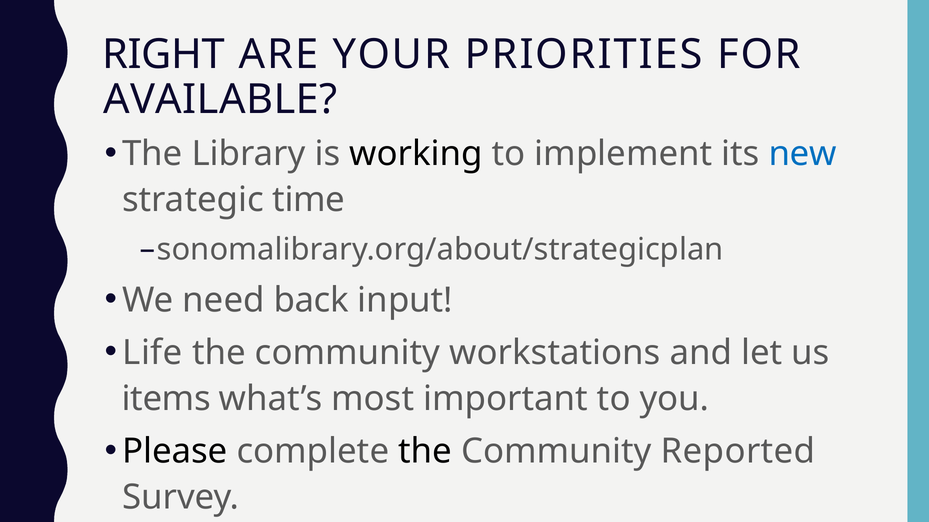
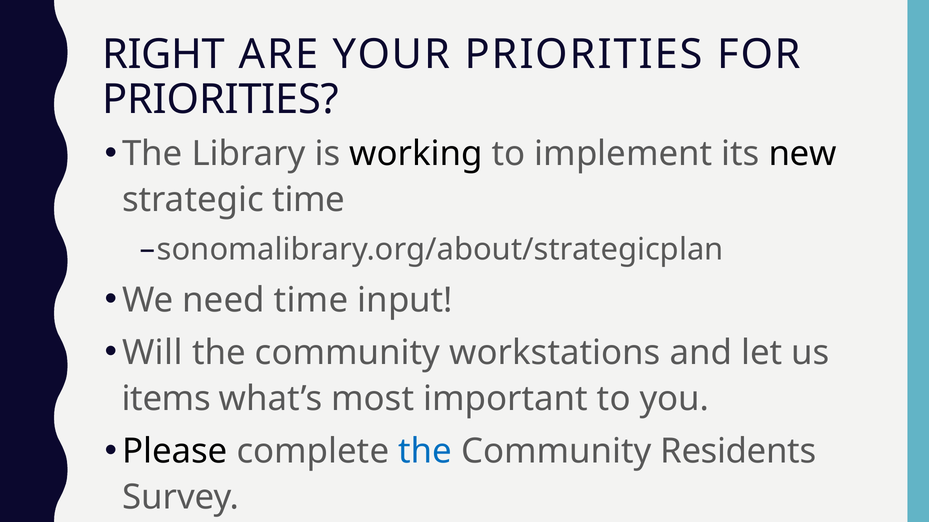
AVAILABLE at (220, 100): AVAILABLE -> PRIORITIES
new colour: blue -> black
need back: back -> time
Life: Life -> Will
the at (425, 452) colour: black -> blue
Reported: Reported -> Residents
